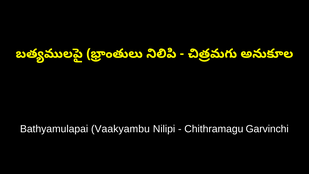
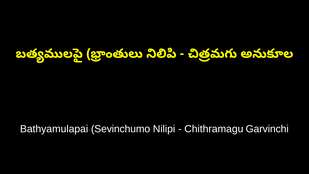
Vaakyambu: Vaakyambu -> Sevinchumo
